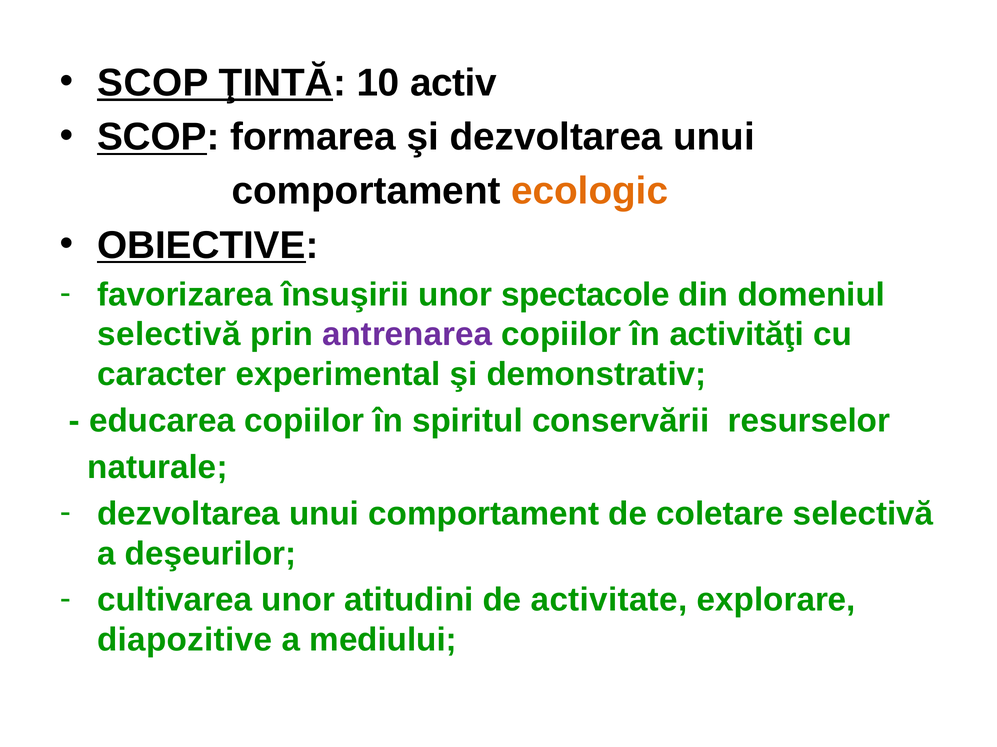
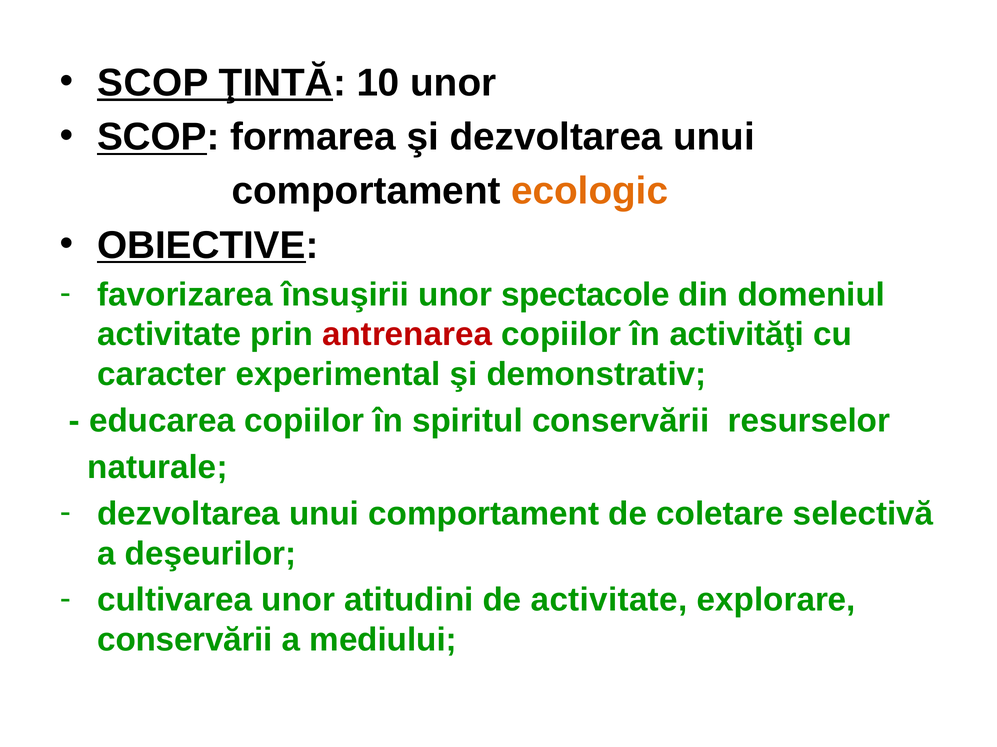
10 activ: activ -> unor
selectivă at (169, 335): selectivă -> activitate
antrenarea colour: purple -> red
diapozitive at (185, 640): diapozitive -> conservării
